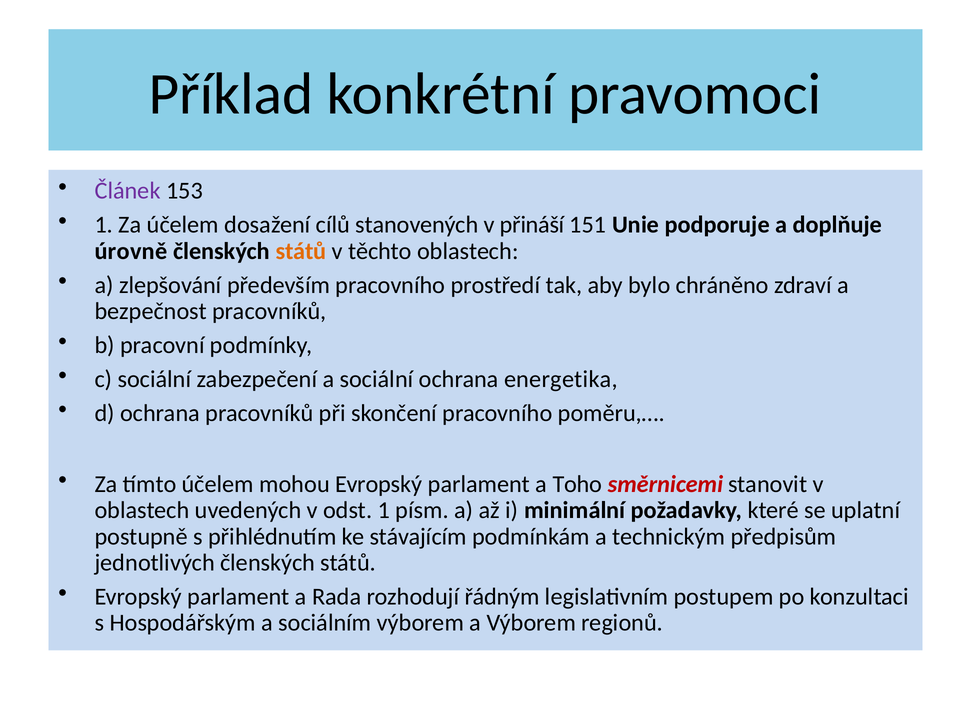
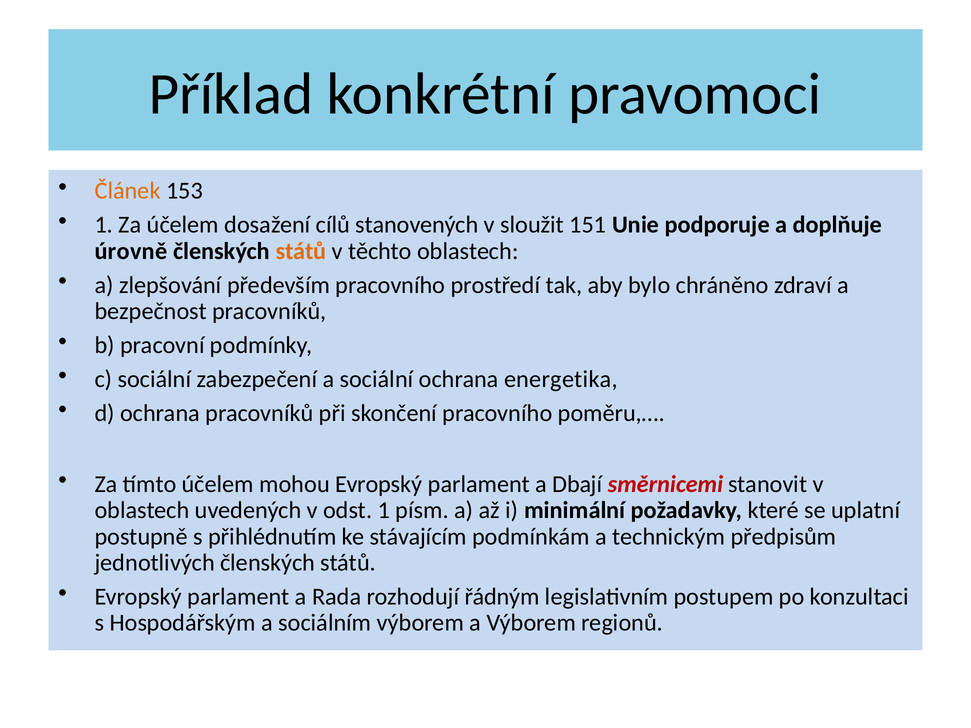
Článek colour: purple -> orange
přináší: přináší -> sloužit
Toho: Toho -> Dbají
